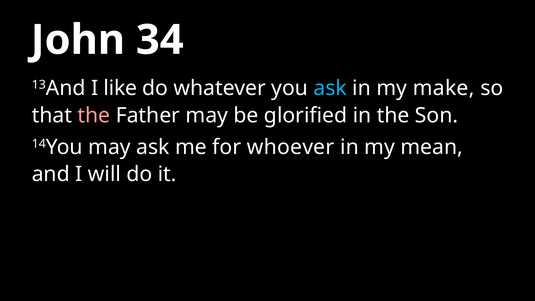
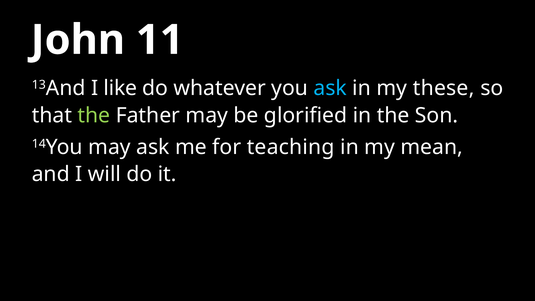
34: 34 -> 11
make: make -> these
the at (94, 115) colour: pink -> light green
whoever: whoever -> teaching
